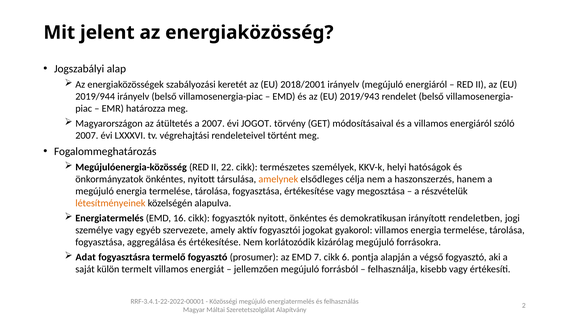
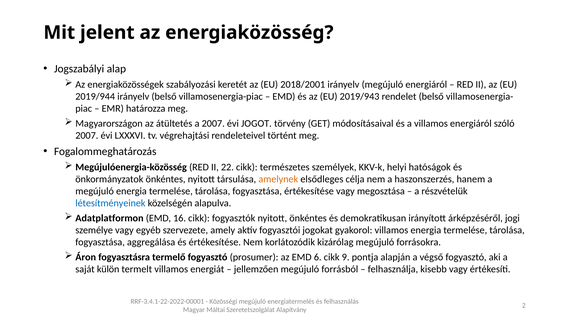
létesítményeinek colour: orange -> blue
Energiatermelés at (109, 218): Energiatermelés -> Adatplatformon
rendeletben: rendeletben -> árképzéséről
Adat: Adat -> Áron
7: 7 -> 6
6: 6 -> 9
